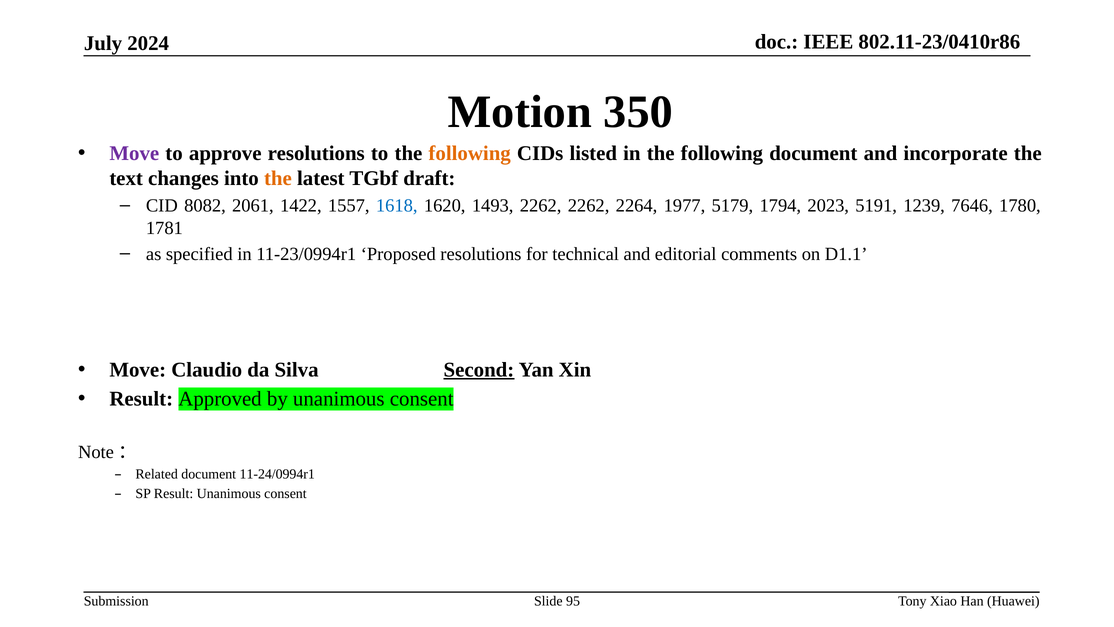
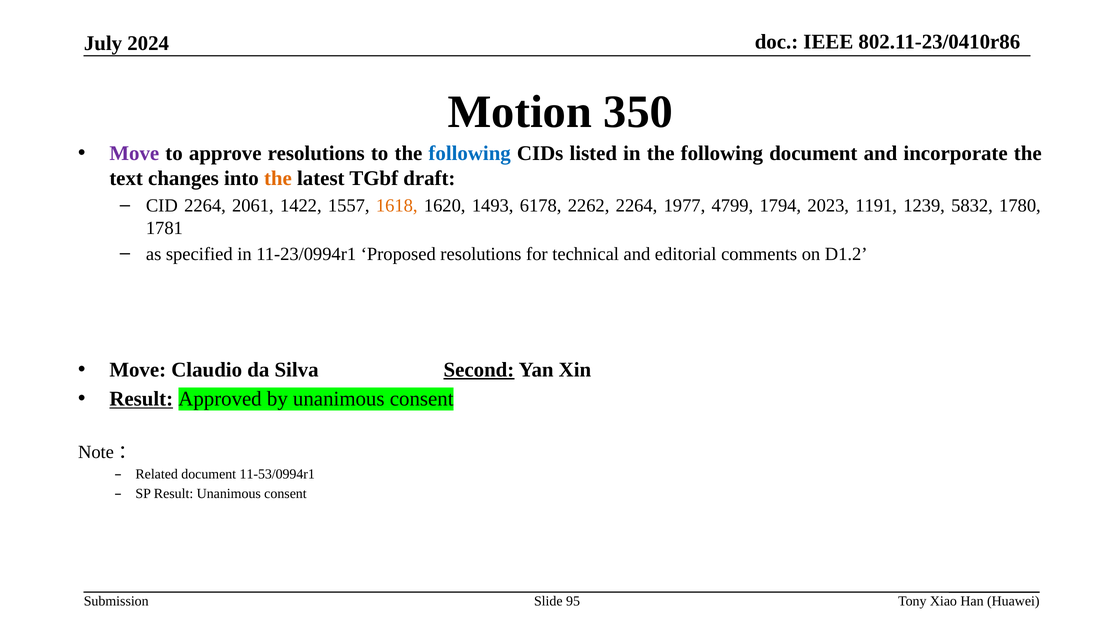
following at (470, 153) colour: orange -> blue
CID 8082: 8082 -> 2264
1618 colour: blue -> orange
1493 2262: 2262 -> 6178
5179: 5179 -> 4799
5191: 5191 -> 1191
7646: 7646 -> 5832
D1.1: D1.1 -> D1.2
Result at (141, 399) underline: none -> present
11-24/0994r1: 11-24/0994r1 -> 11-53/0994r1
